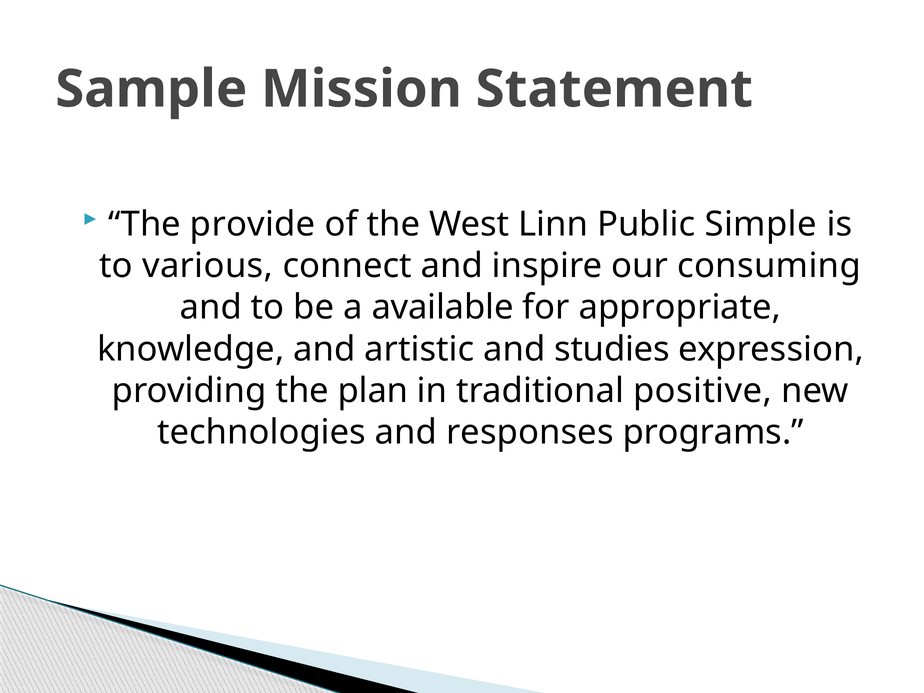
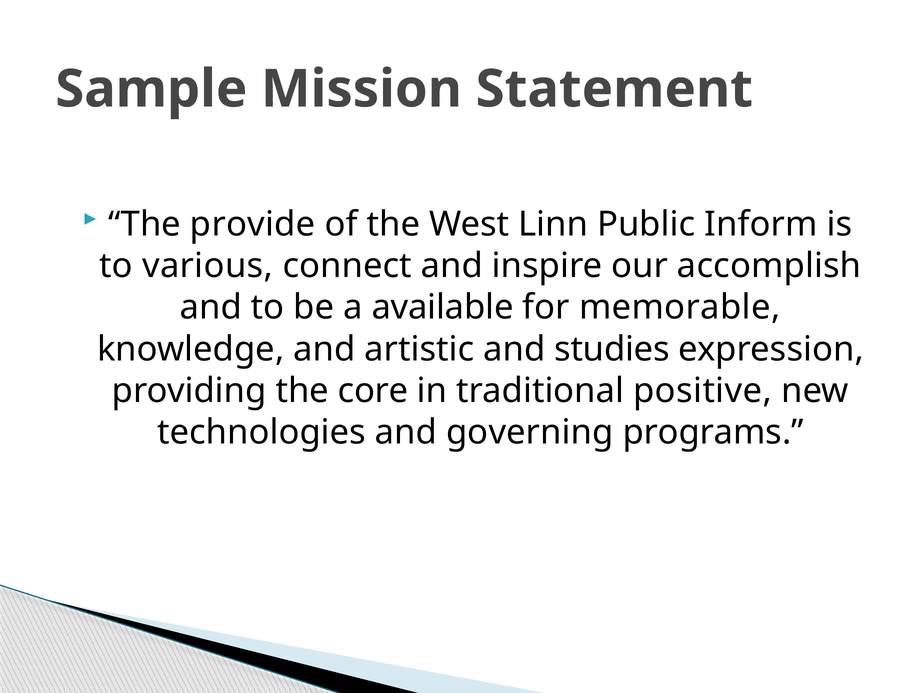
Simple: Simple -> Inform
consuming: consuming -> accomplish
appropriate: appropriate -> memorable
plan: plan -> core
responses: responses -> governing
